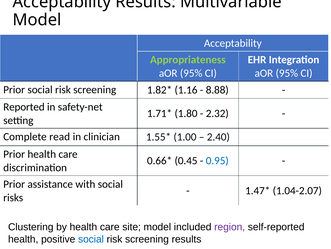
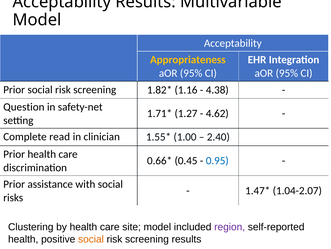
Appropriateness colour: light green -> yellow
8.88: 8.88 -> 4.38
Reported: Reported -> Question
1.80: 1.80 -> 1.27
2.32: 2.32 -> 4.62
social at (91, 239) colour: blue -> orange
